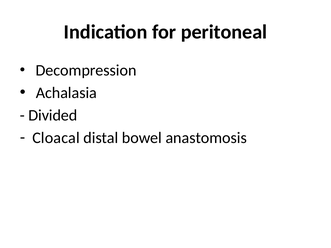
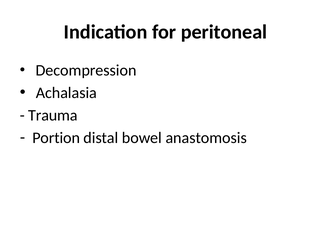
Divided: Divided -> Trauma
Cloacal: Cloacal -> Portion
